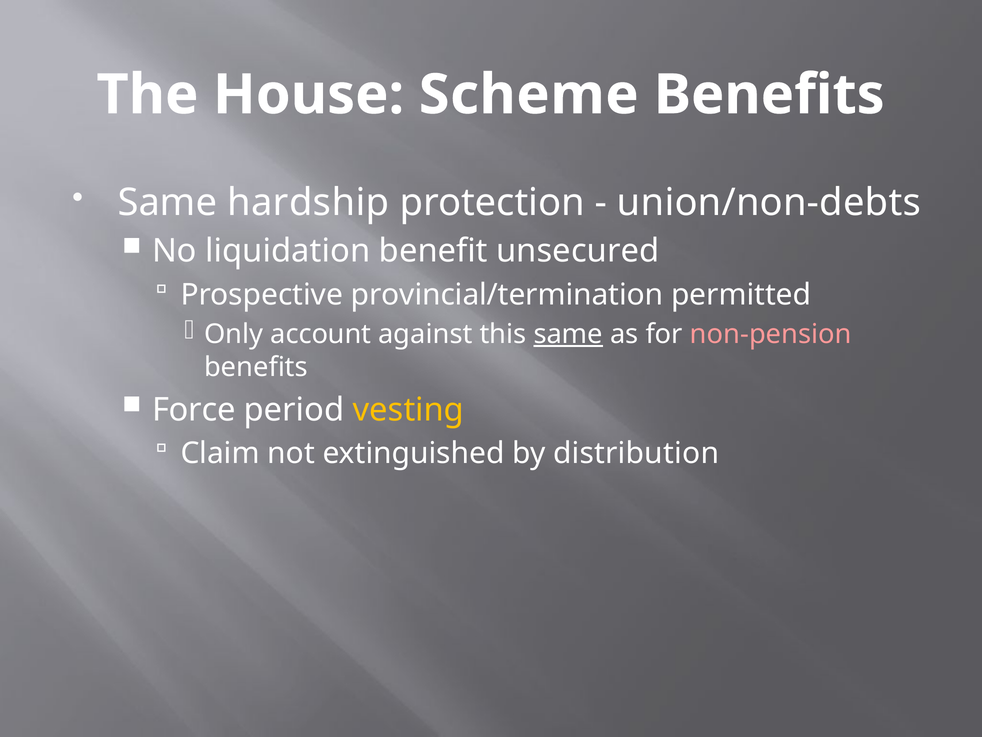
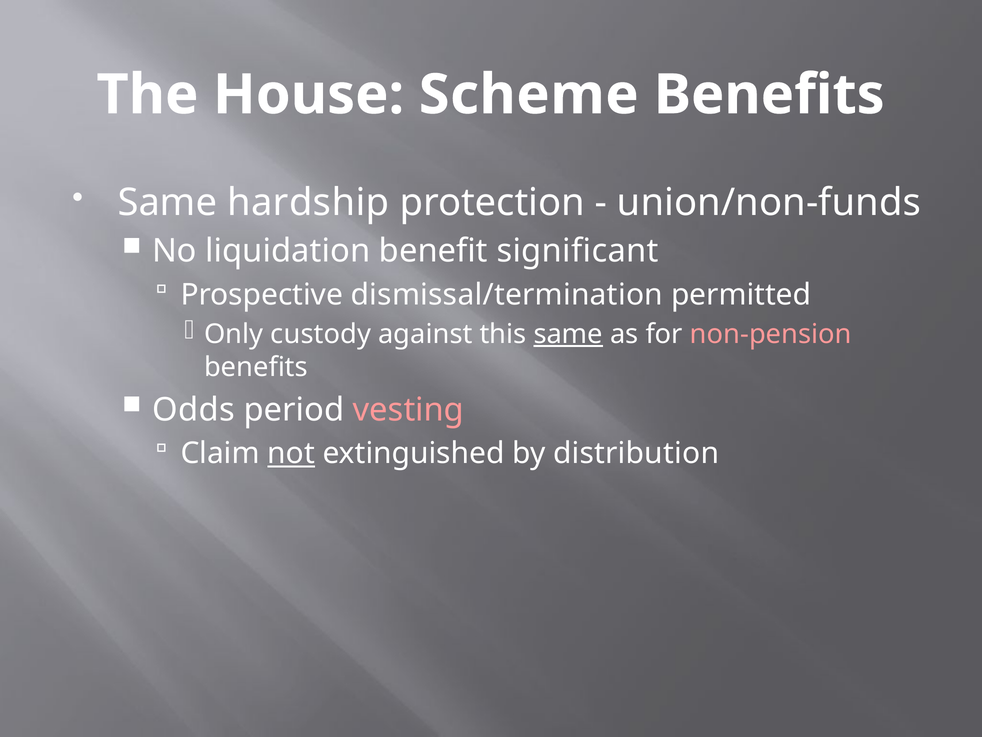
union/non-debts: union/non-debts -> union/non-funds
unsecured: unsecured -> significant
provincial/termination: provincial/termination -> dismissal/termination
account: account -> custody
Force: Force -> Odds
vesting colour: yellow -> pink
not underline: none -> present
